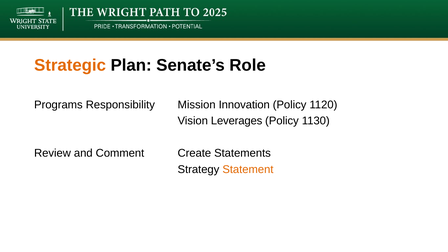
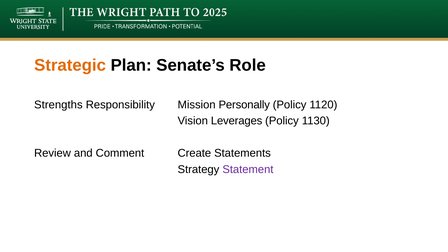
Programs: Programs -> Strengths
Innovation: Innovation -> Personally
Statement colour: orange -> purple
